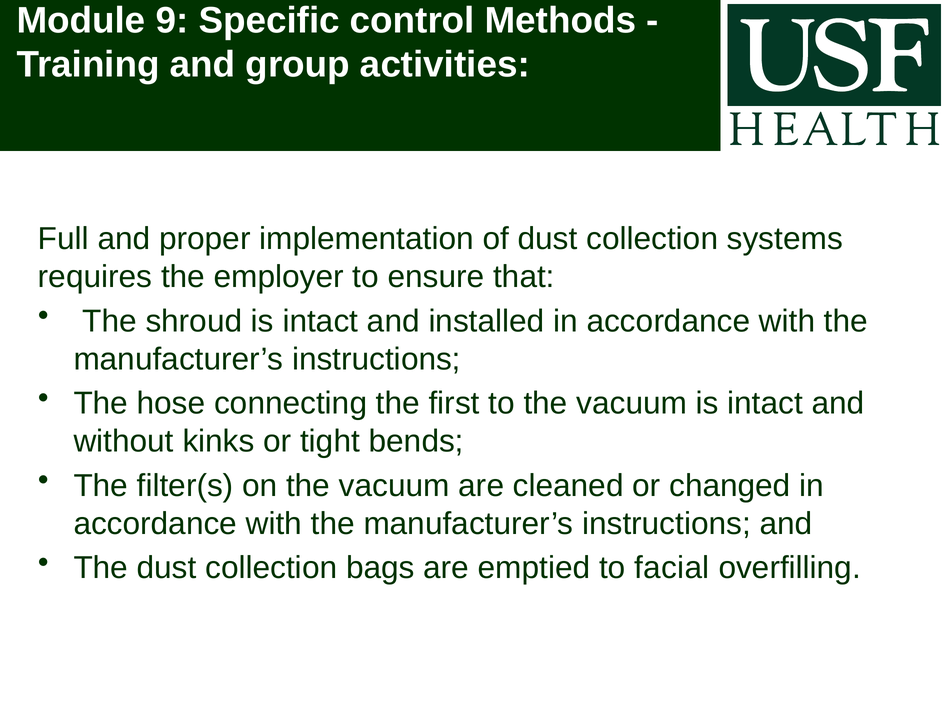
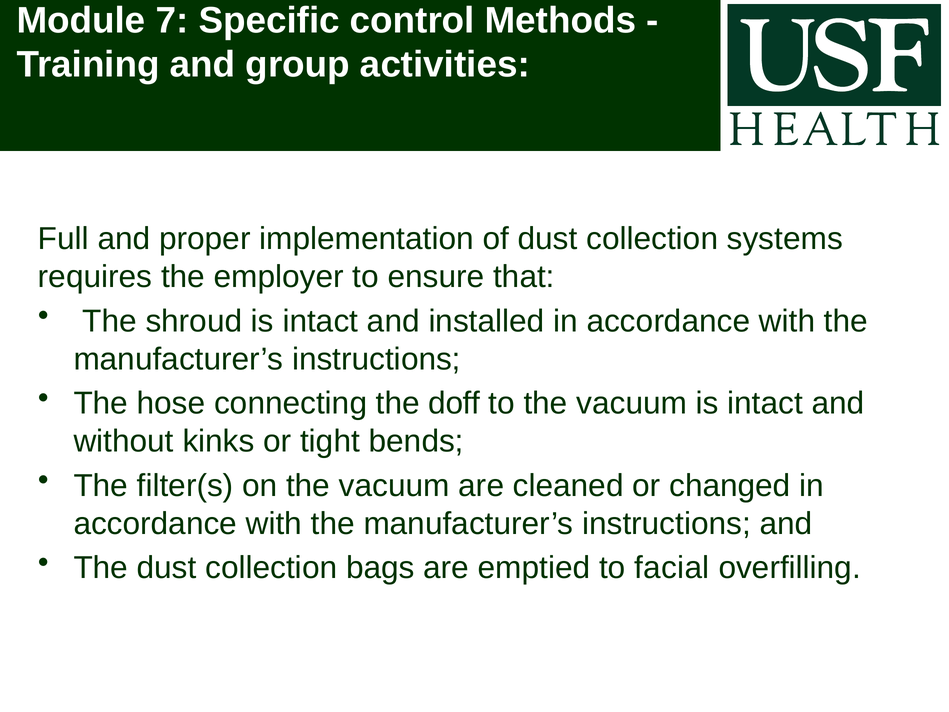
9: 9 -> 7
first: first -> doff
